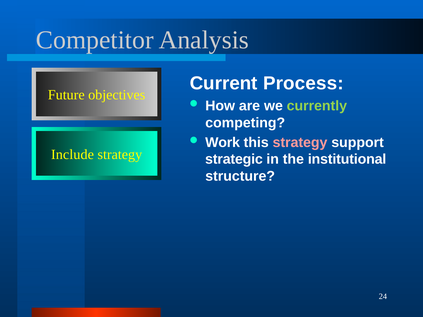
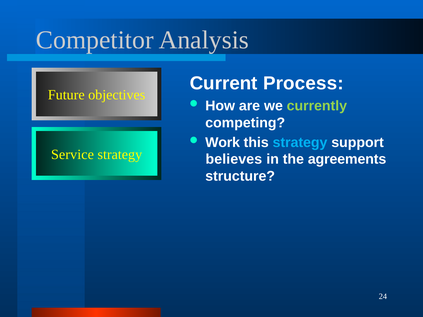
strategy at (300, 143) colour: pink -> light blue
Include: Include -> Service
strategic: strategic -> believes
institutional: institutional -> agreements
